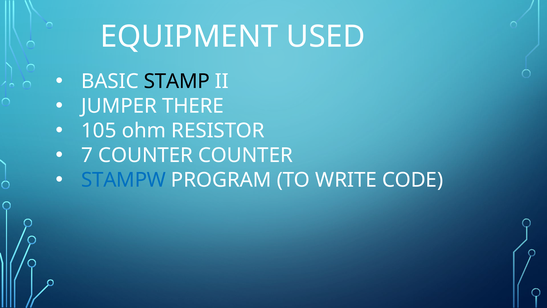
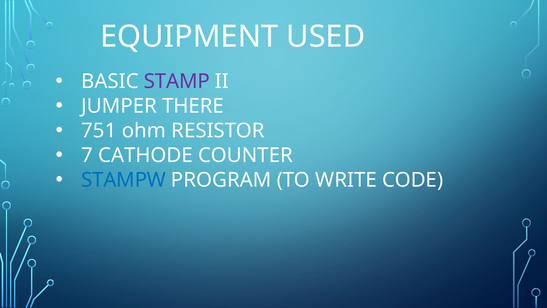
STAMP colour: black -> purple
105: 105 -> 751
7 COUNTER: COUNTER -> CATHODE
